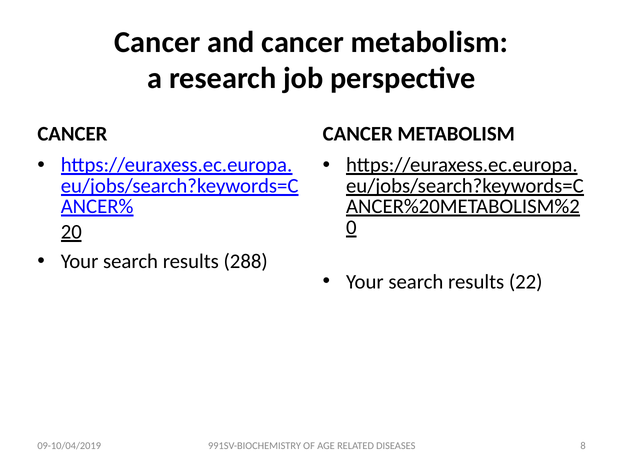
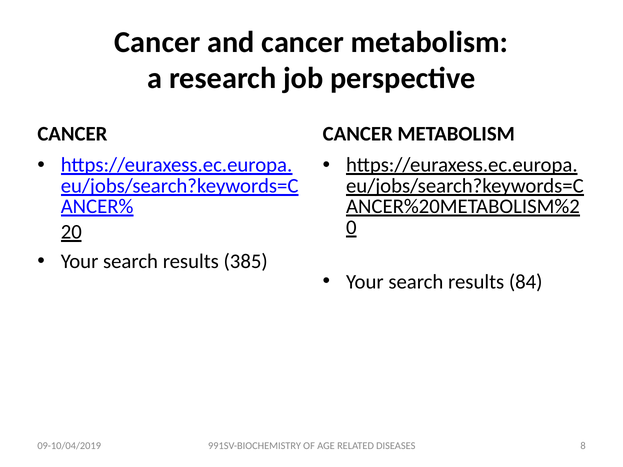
288: 288 -> 385
22: 22 -> 84
